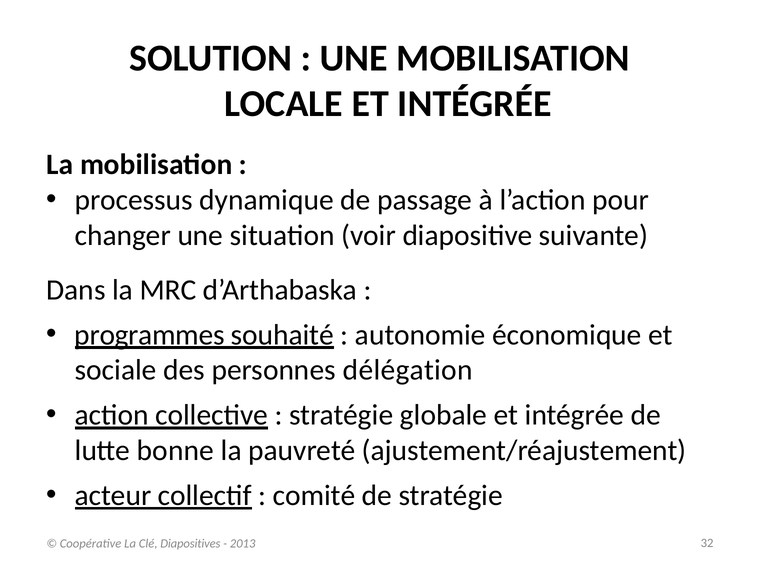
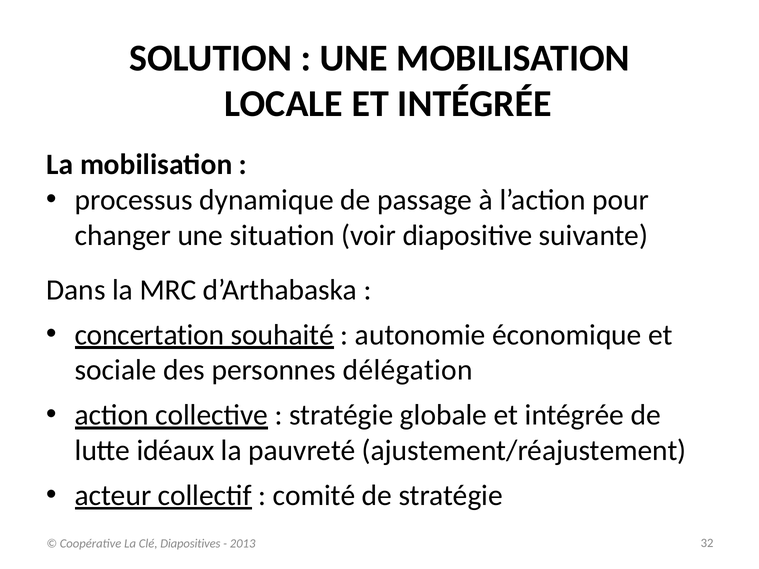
programmes: programmes -> concertation
bonne: bonne -> idéaux
